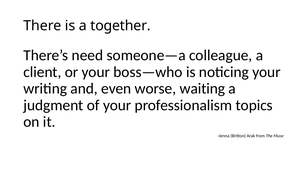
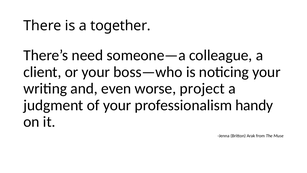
waiting: waiting -> project
topics: topics -> handy
